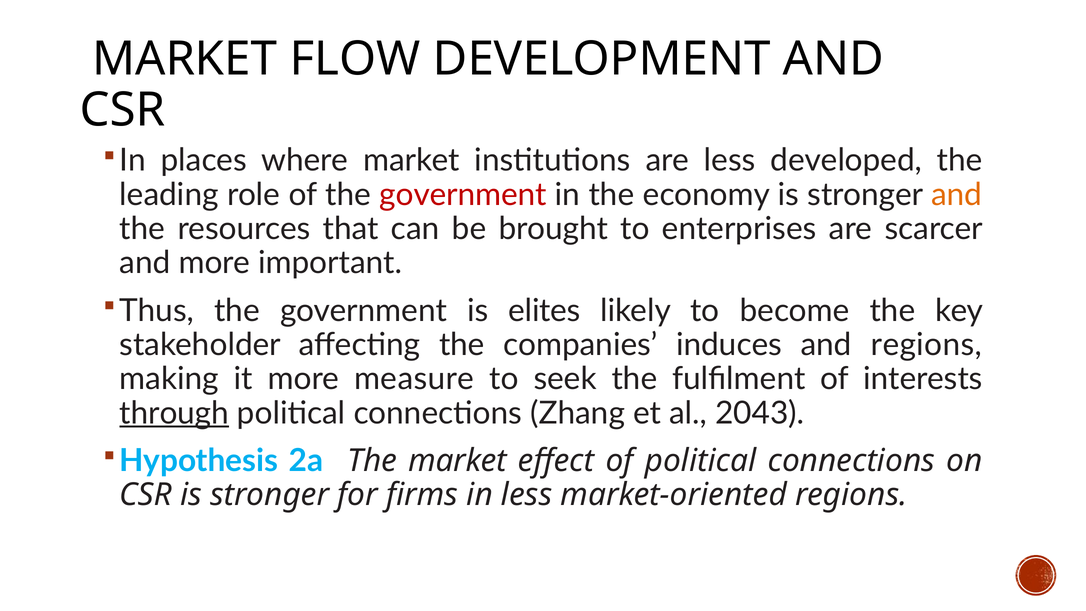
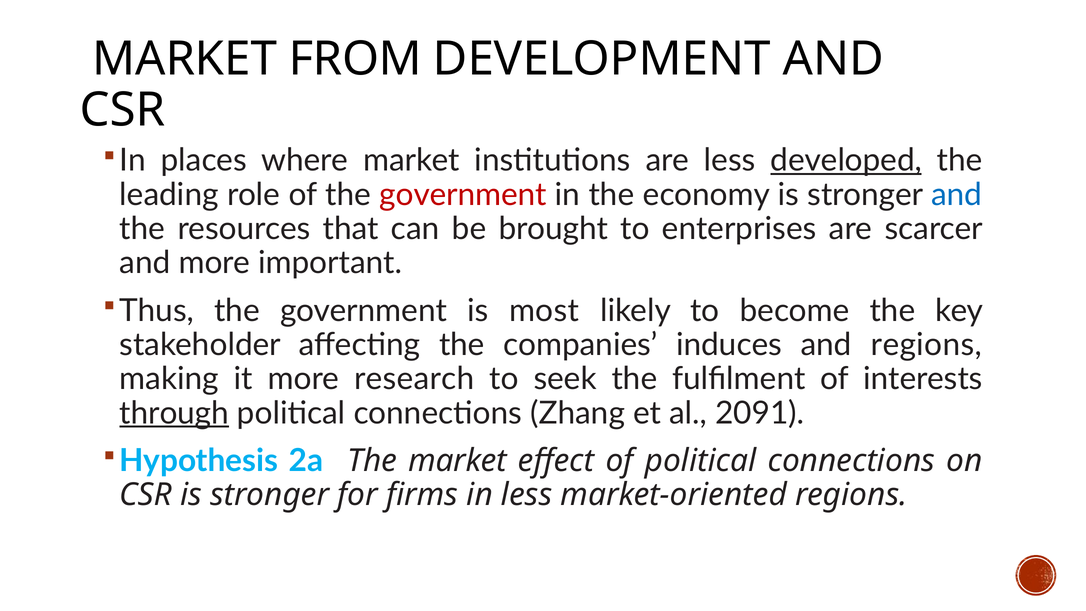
FLOW: FLOW -> FROM
developed underline: none -> present
and at (957, 195) colour: orange -> blue
elites: elites -> most
measure: measure -> research
2043: 2043 -> 2091
